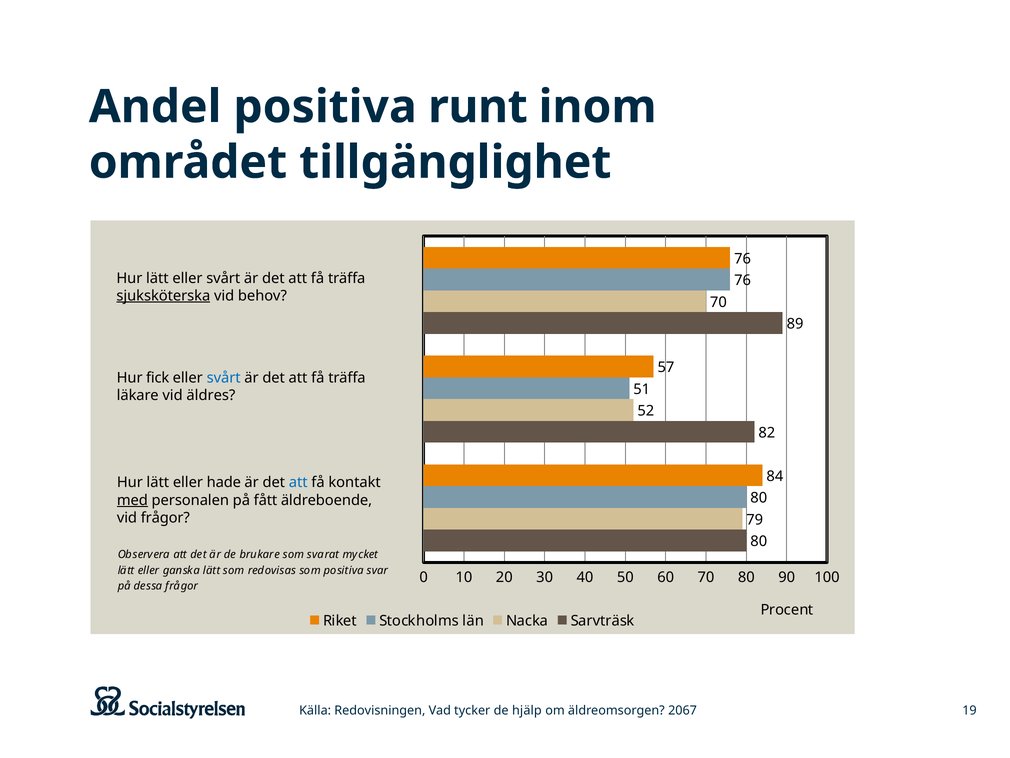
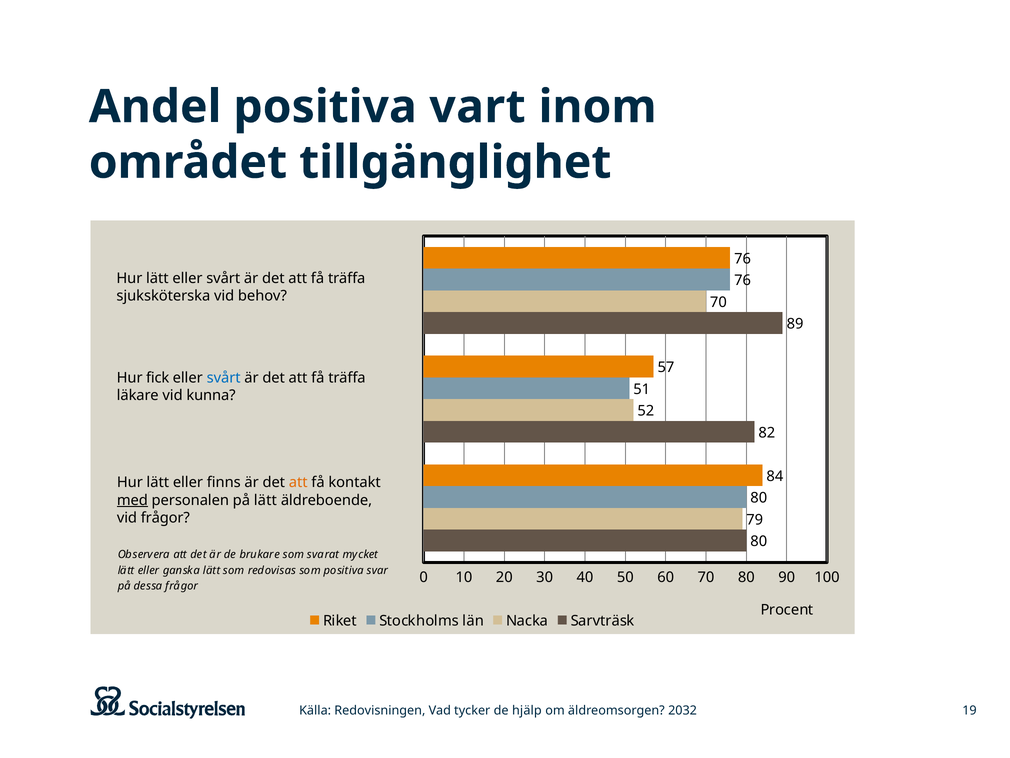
runt: runt -> vart
sjuksköterska underline: present -> none
äldres: äldres -> kunna
hade: hade -> finns
att at (298, 482) colour: blue -> orange
på fått: fått -> lätt
2067: 2067 -> 2032
